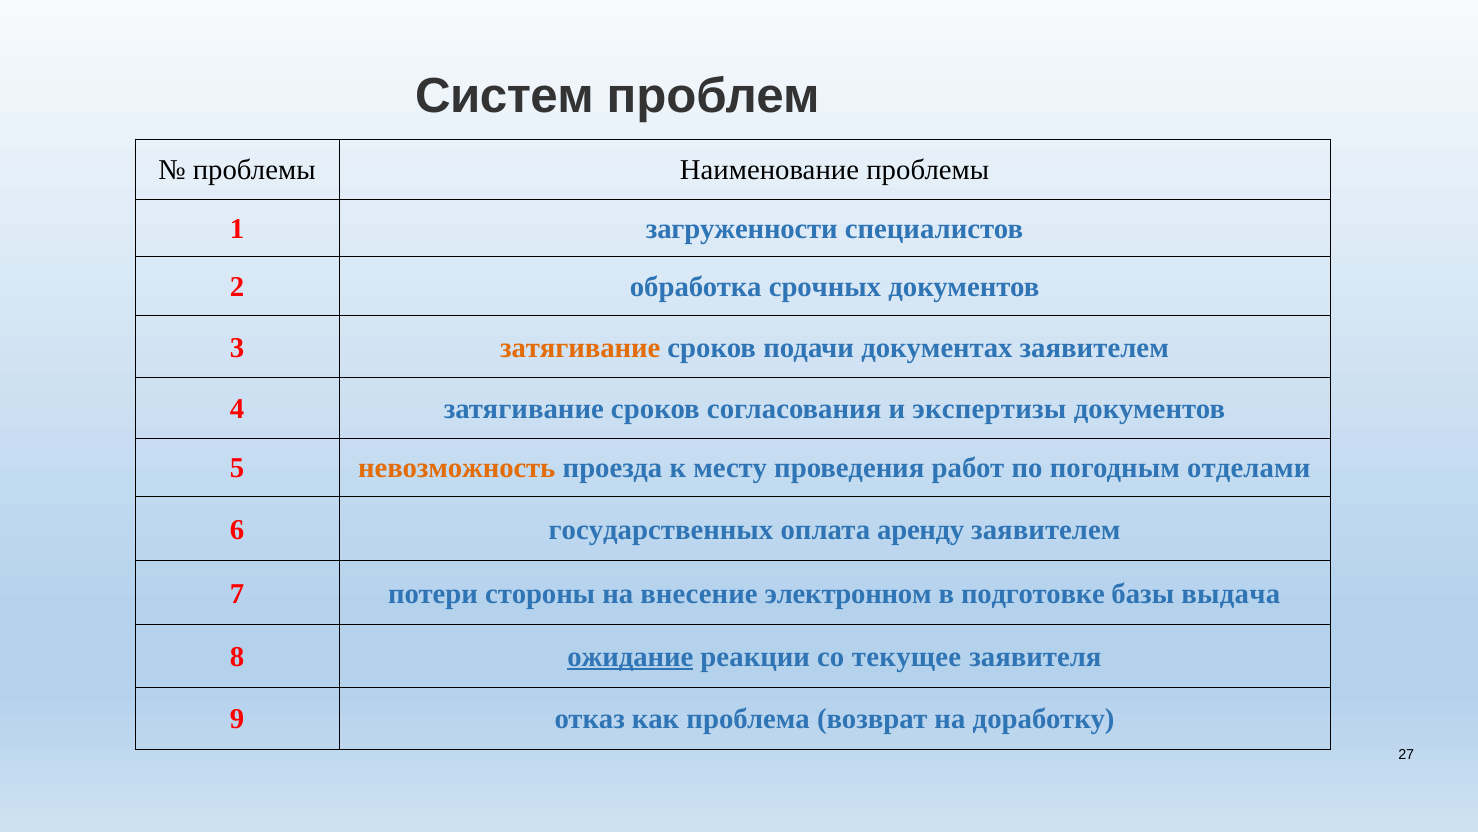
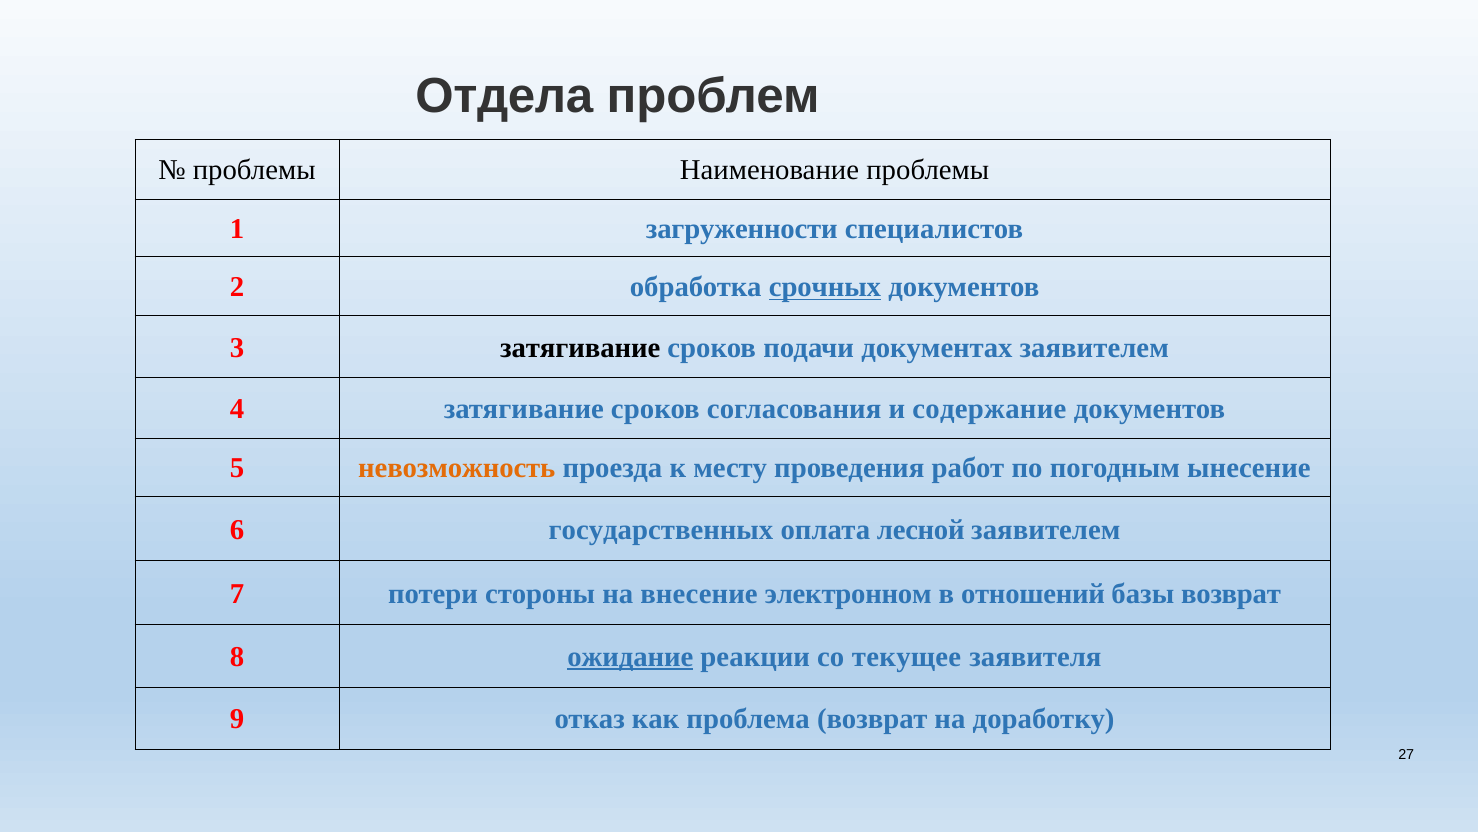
Систем: Систем -> Отдела
срочных underline: none -> present
затягивание at (580, 348) colour: orange -> black
экспертизы: экспертизы -> содержание
отделами: отделами -> ынесение
аренду: аренду -> лесной
подготовке: подготовке -> отношений
базы выдача: выдача -> возврат
